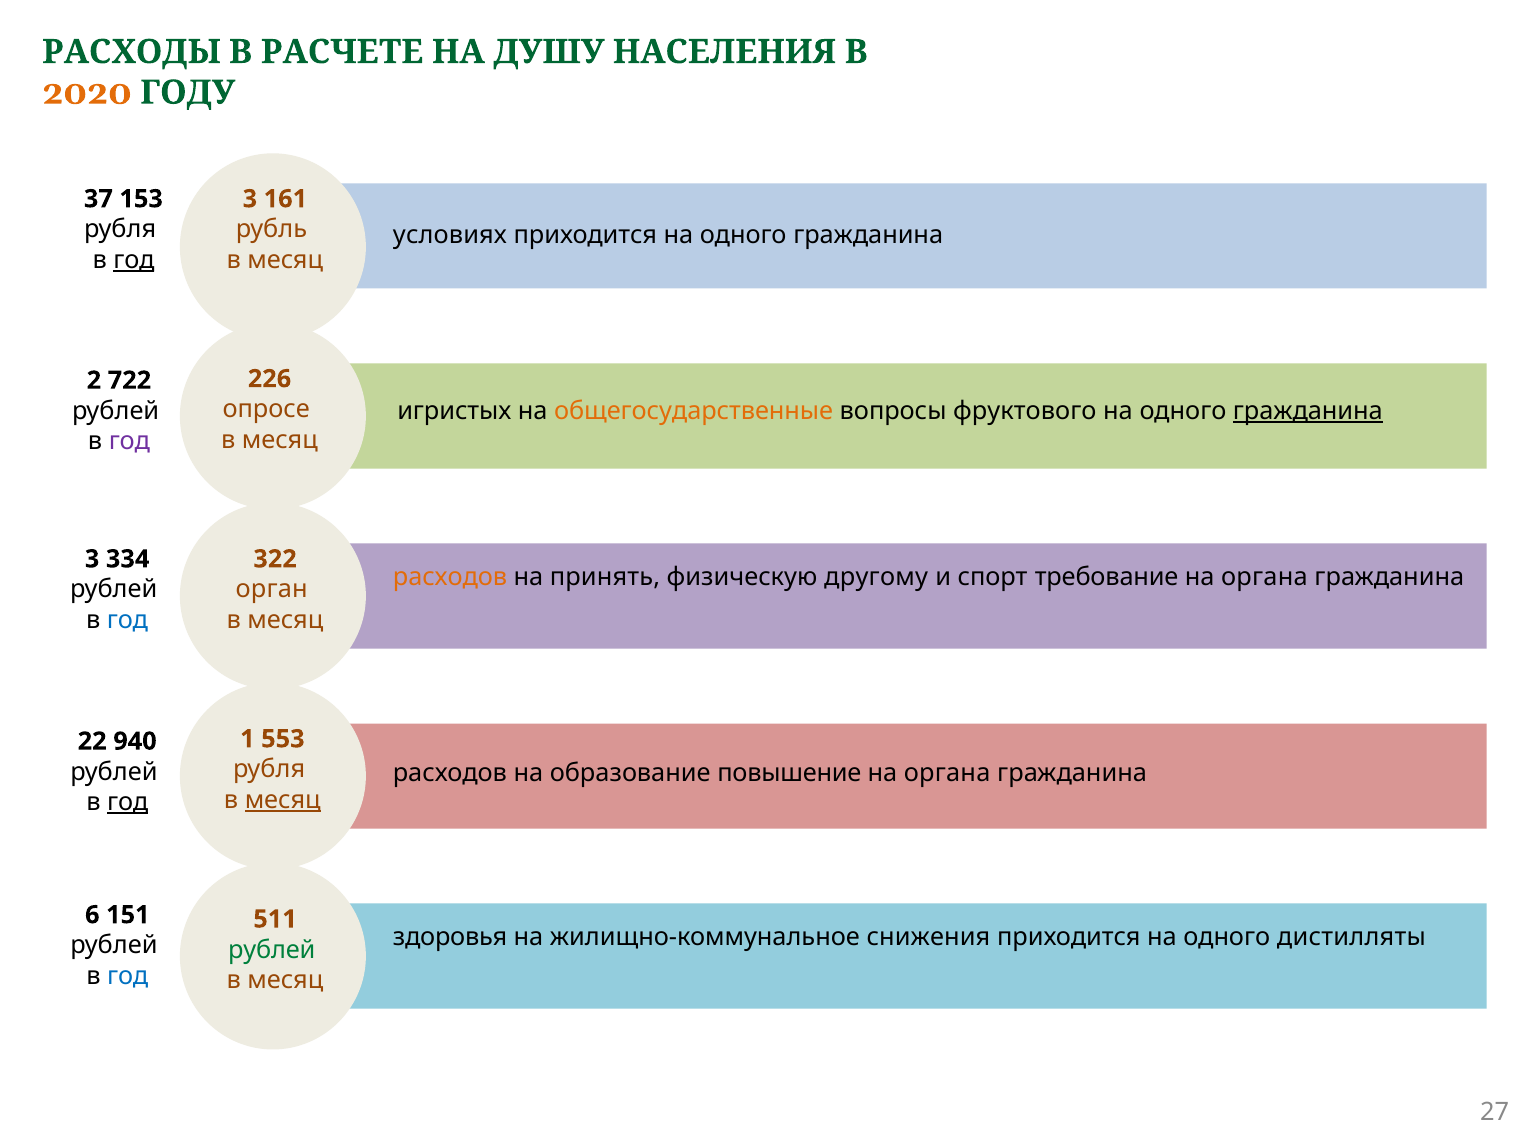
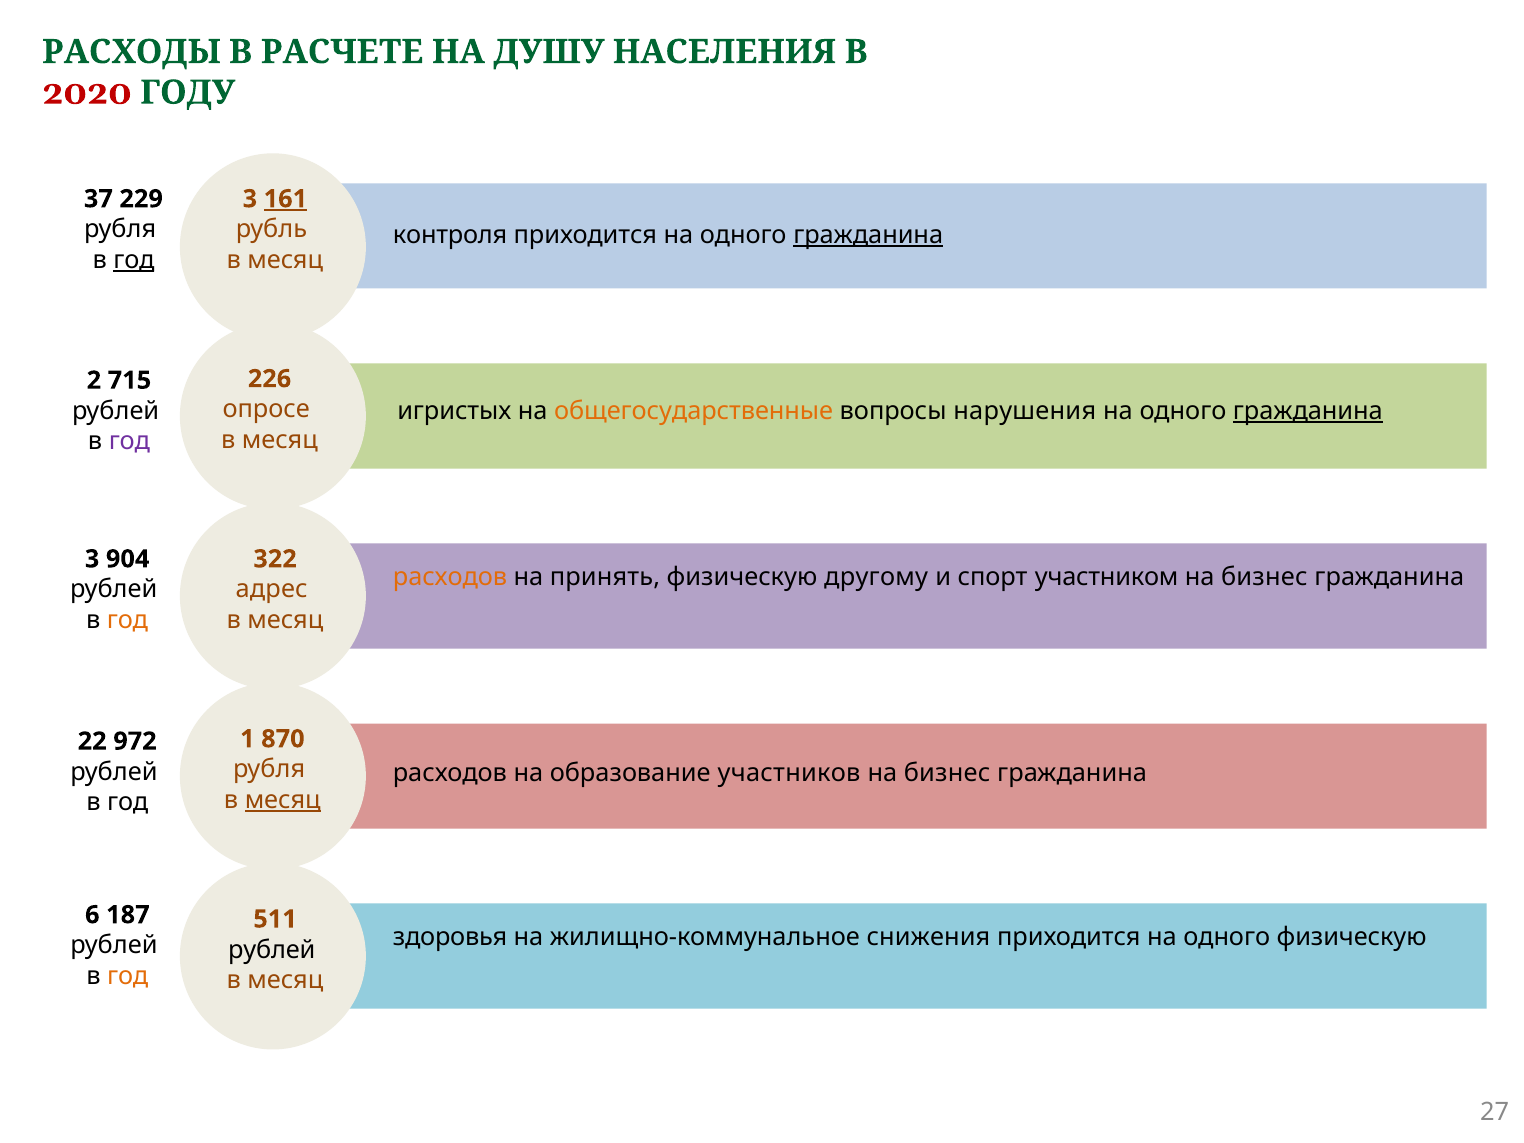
2020 colour: orange -> red
153: 153 -> 229
161 underline: none -> present
условиях: условиях -> контроля
гражданина at (868, 235) underline: none -> present
722: 722 -> 715
фруктового: фруктового -> нарушения
334: 334 -> 904
требование: требование -> участником
органа at (1264, 577): органа -> бизнес
орган: орган -> адрес
год at (128, 620) colour: blue -> orange
553: 553 -> 870
940: 940 -> 972
повышение: повышение -> участников
органа at (947, 773): органа -> бизнес
год at (128, 802) underline: present -> none
151: 151 -> 187
одного дистилляты: дистилляты -> физическую
рублей at (272, 950) colour: green -> black
год at (128, 976) colour: blue -> orange
